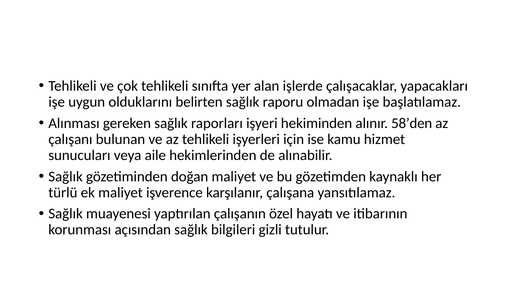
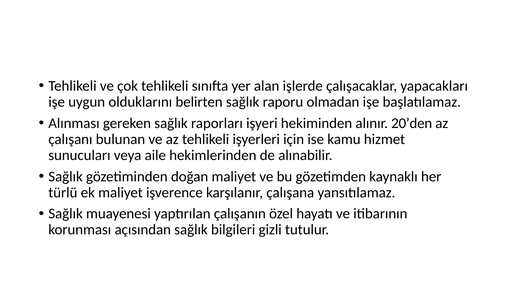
58’den: 58’den -> 20’den
